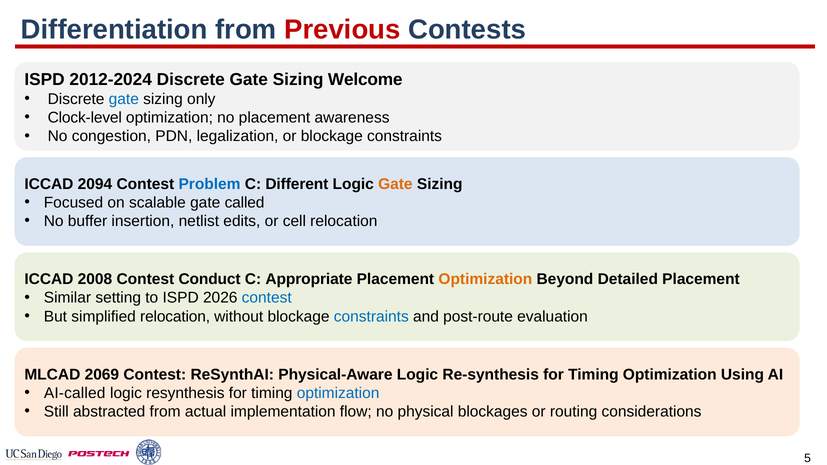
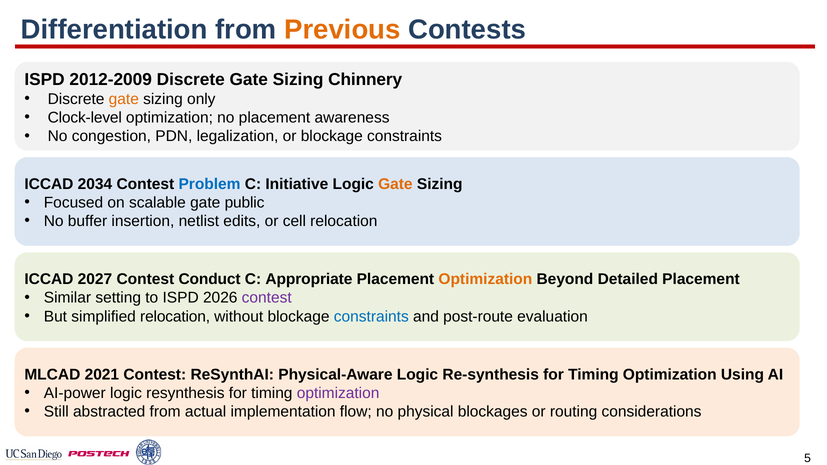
Previous colour: red -> orange
2012-2024: 2012-2024 -> 2012-2009
Welcome: Welcome -> Chinnery
gate at (124, 99) colour: blue -> orange
2094: 2094 -> 2034
Different: Different -> Initiative
called: called -> public
2008: 2008 -> 2027
contest at (267, 298) colour: blue -> purple
2069: 2069 -> 2021
AI-called: AI-called -> AI-power
optimization at (338, 393) colour: blue -> purple
